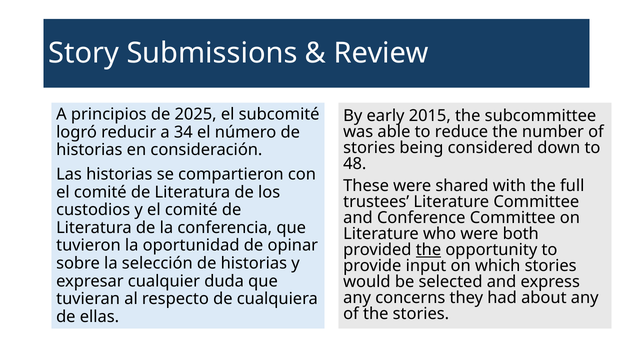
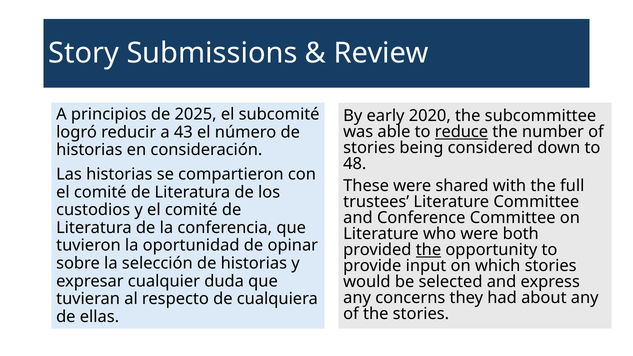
2015: 2015 -> 2020
reduce underline: none -> present
34: 34 -> 43
